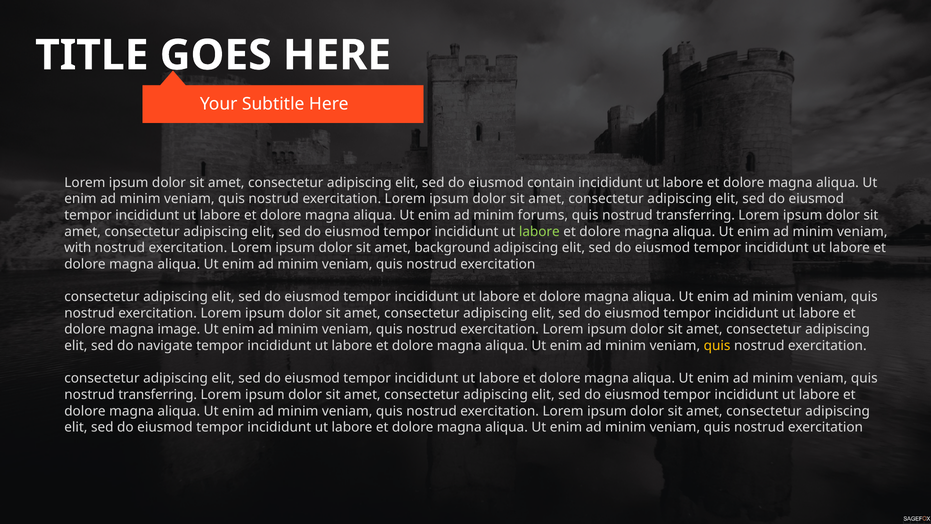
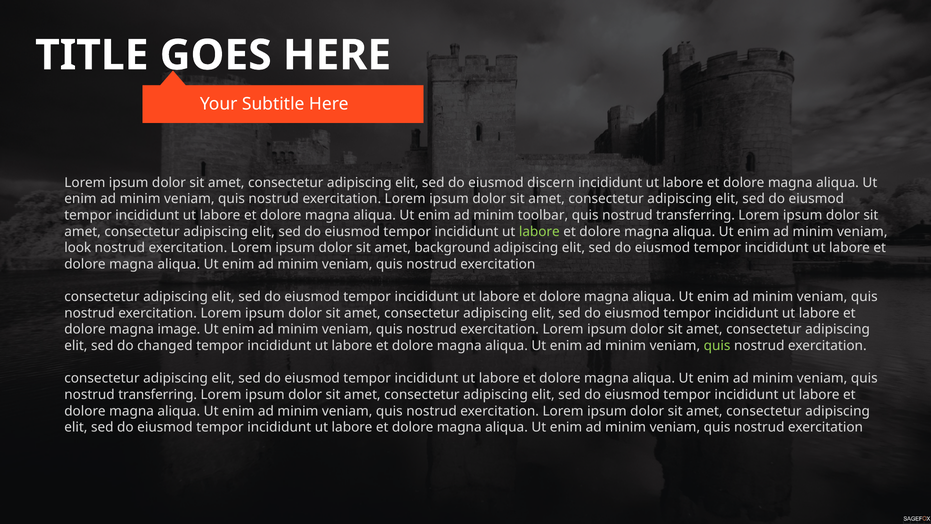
contain: contain -> discern
forums: forums -> toolbar
with: with -> look
navigate: navigate -> changed
quis at (717, 346) colour: yellow -> light green
